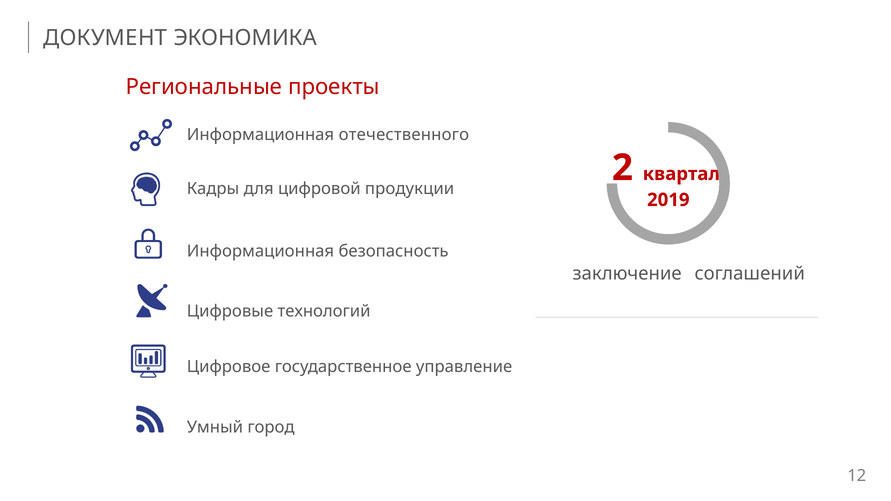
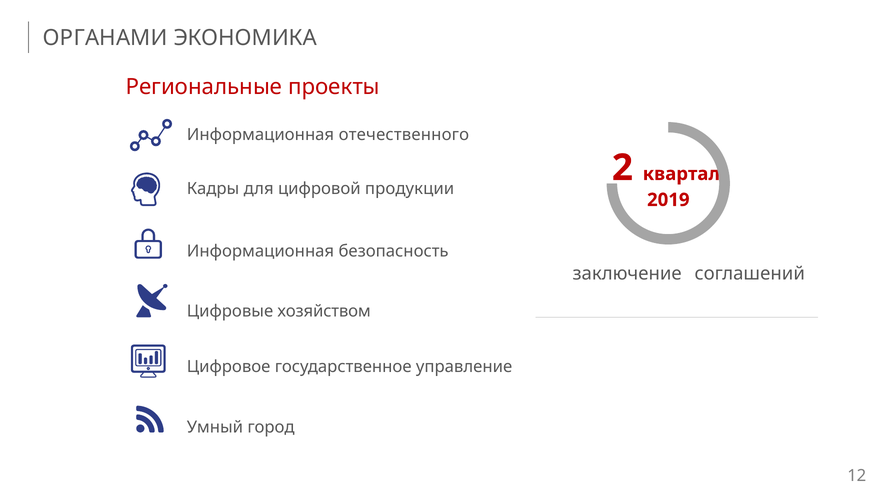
ДОКУМЕНТ: ДОКУМЕНТ -> ОРГАНАМИ
технологий: технологий -> хозяйством
